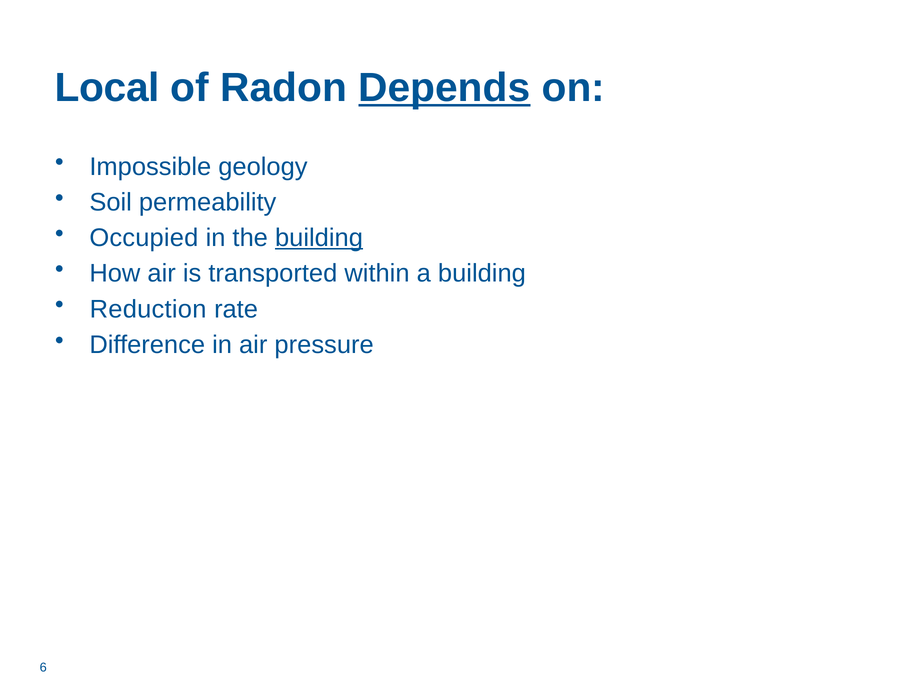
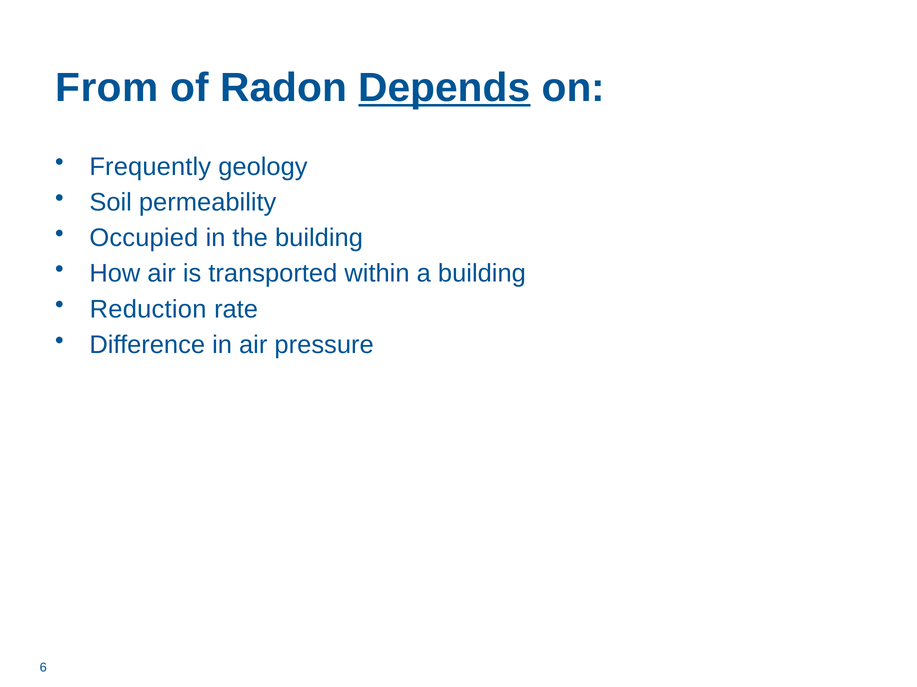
Local: Local -> From
Impossible: Impossible -> Frequently
building at (319, 238) underline: present -> none
